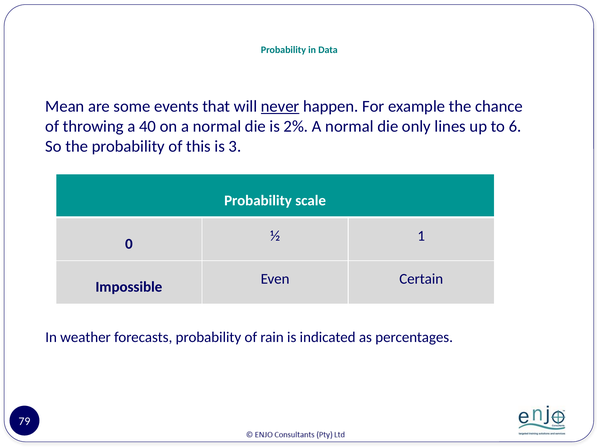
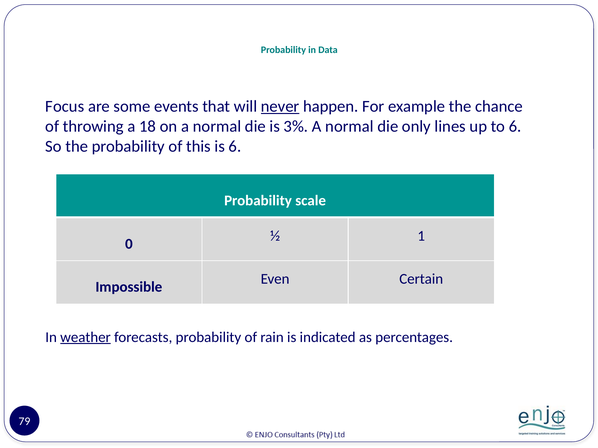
Mean: Mean -> Focus
40: 40 -> 18
2%: 2% -> 3%
is 3: 3 -> 6
weather underline: none -> present
